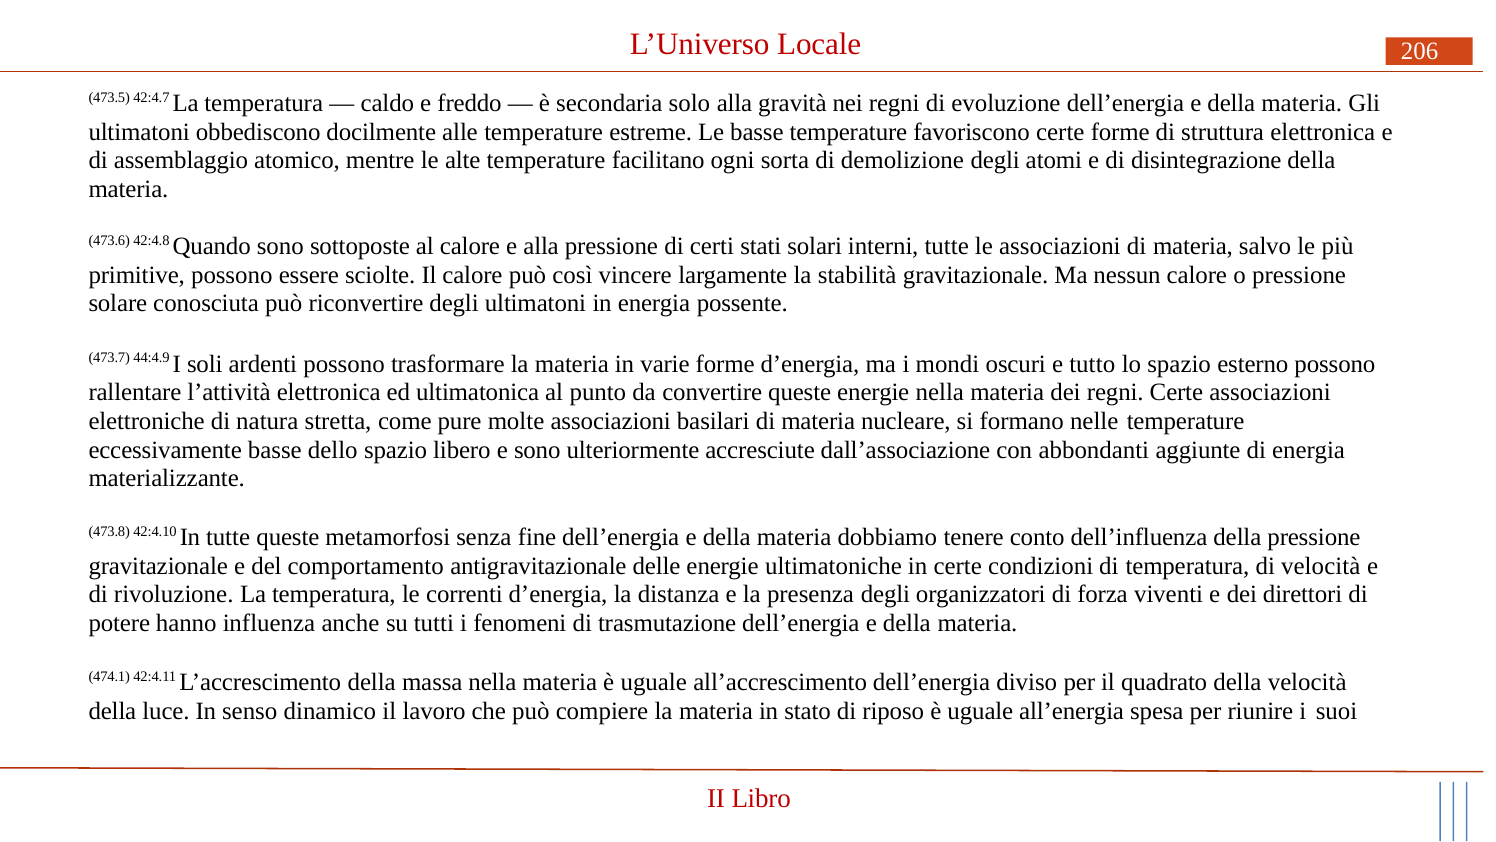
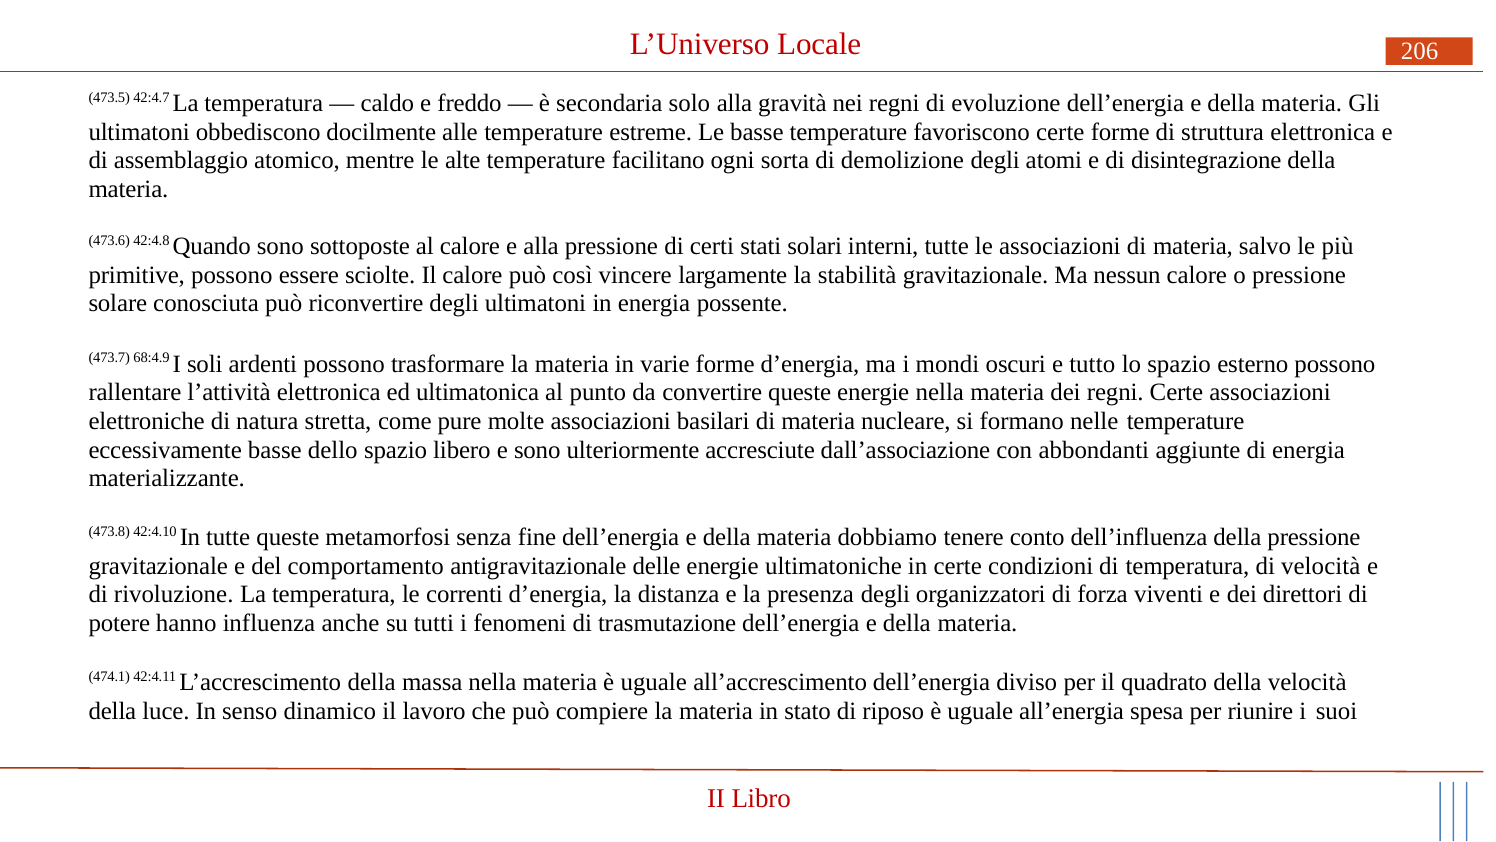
44:4.9: 44:4.9 -> 68:4.9
